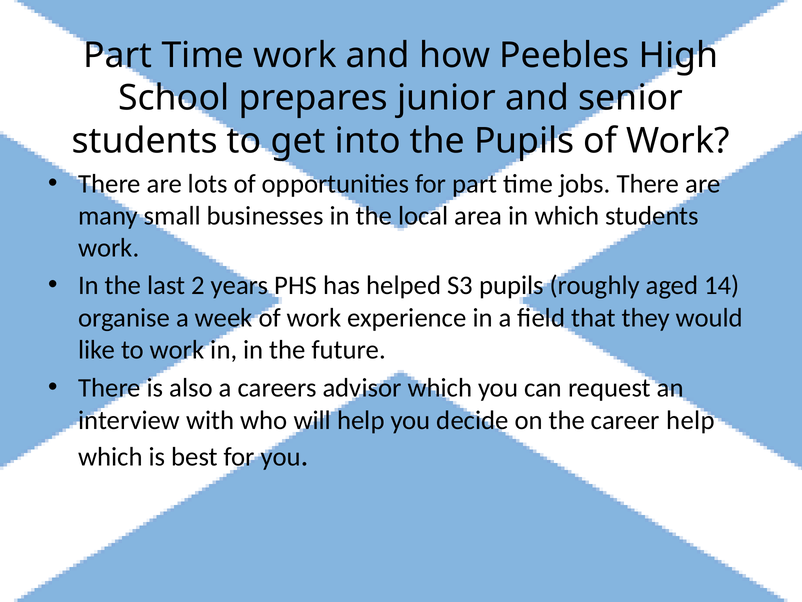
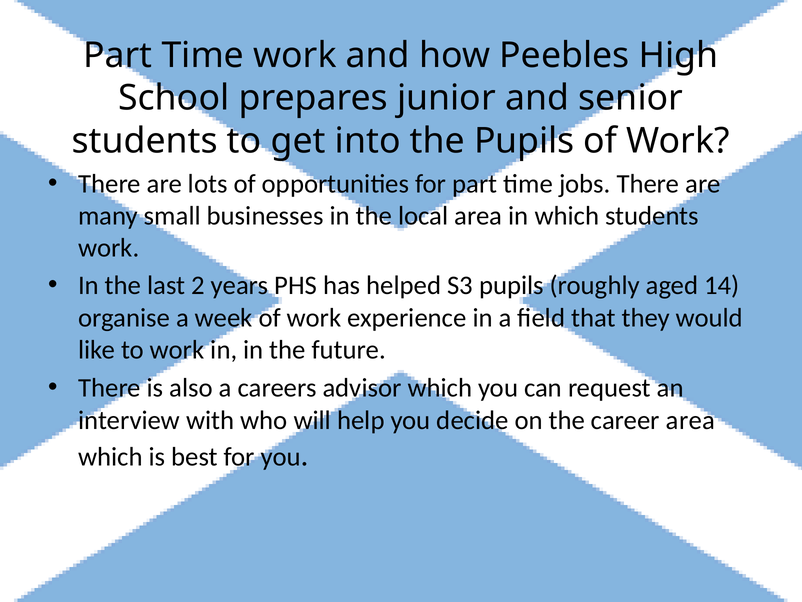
career help: help -> area
